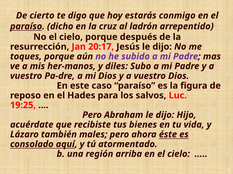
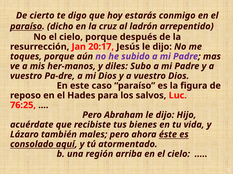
19:25: 19:25 -> 76:25
